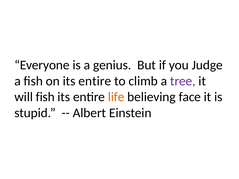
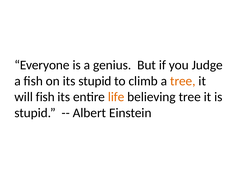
on its entire: entire -> stupid
tree at (183, 81) colour: purple -> orange
believing face: face -> tree
